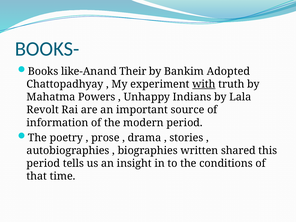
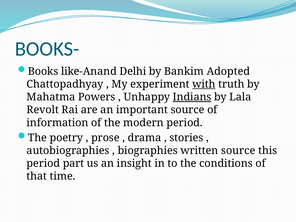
Their: Their -> Delhi
Indians underline: none -> present
written shared: shared -> source
tells: tells -> part
